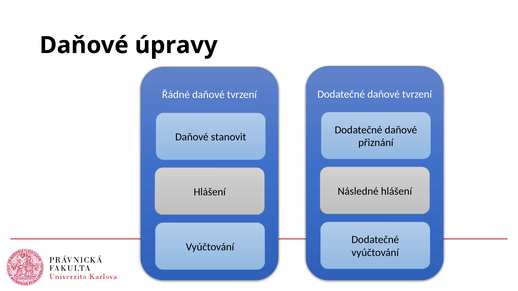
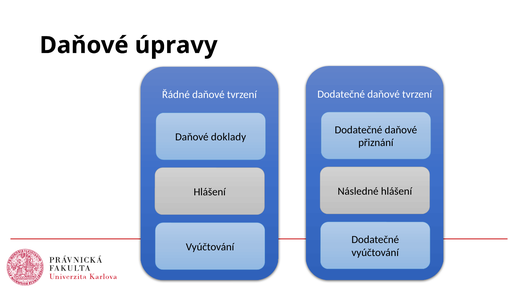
stanovit: stanovit -> doklady
